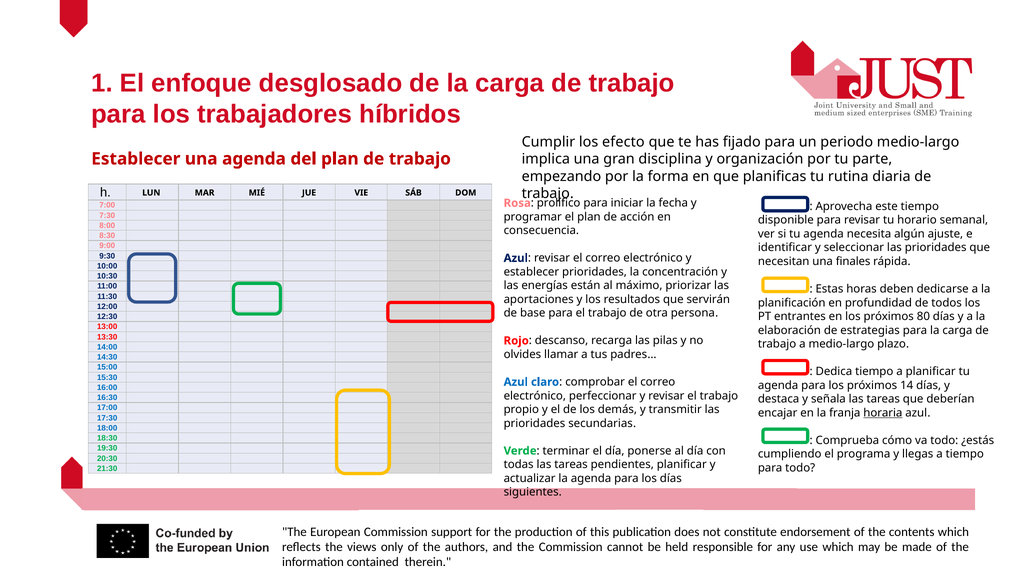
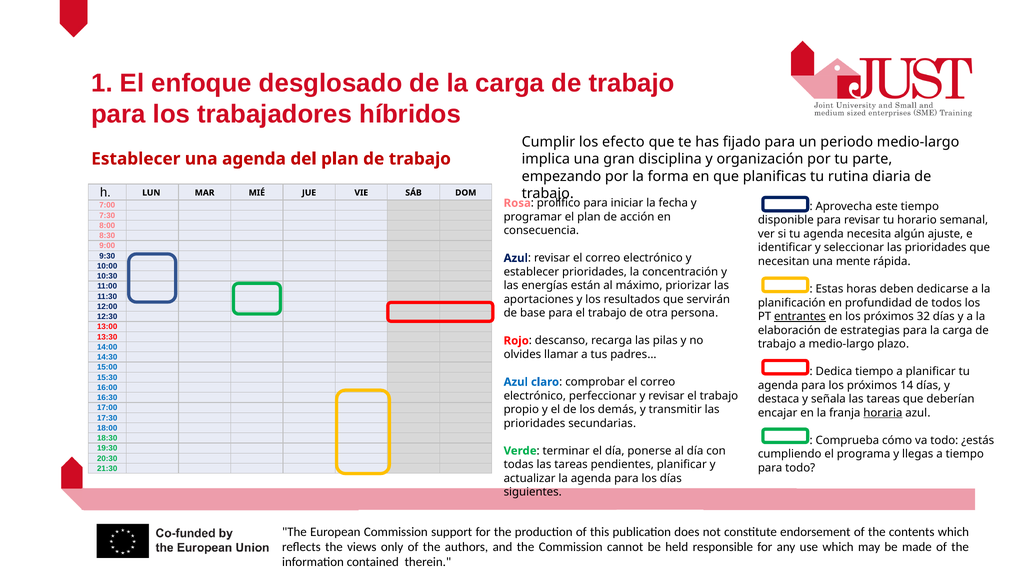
finales: finales -> mente
entrantes underline: none -> present
80: 80 -> 32
